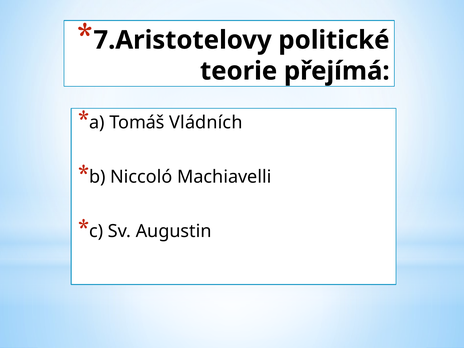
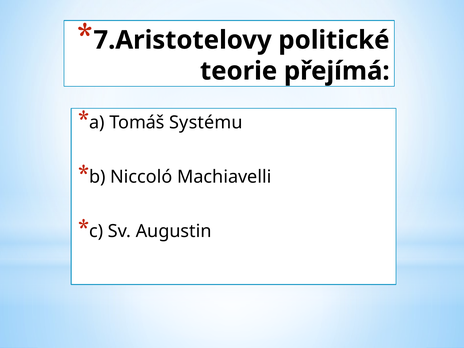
Vládních: Vládních -> Systému
